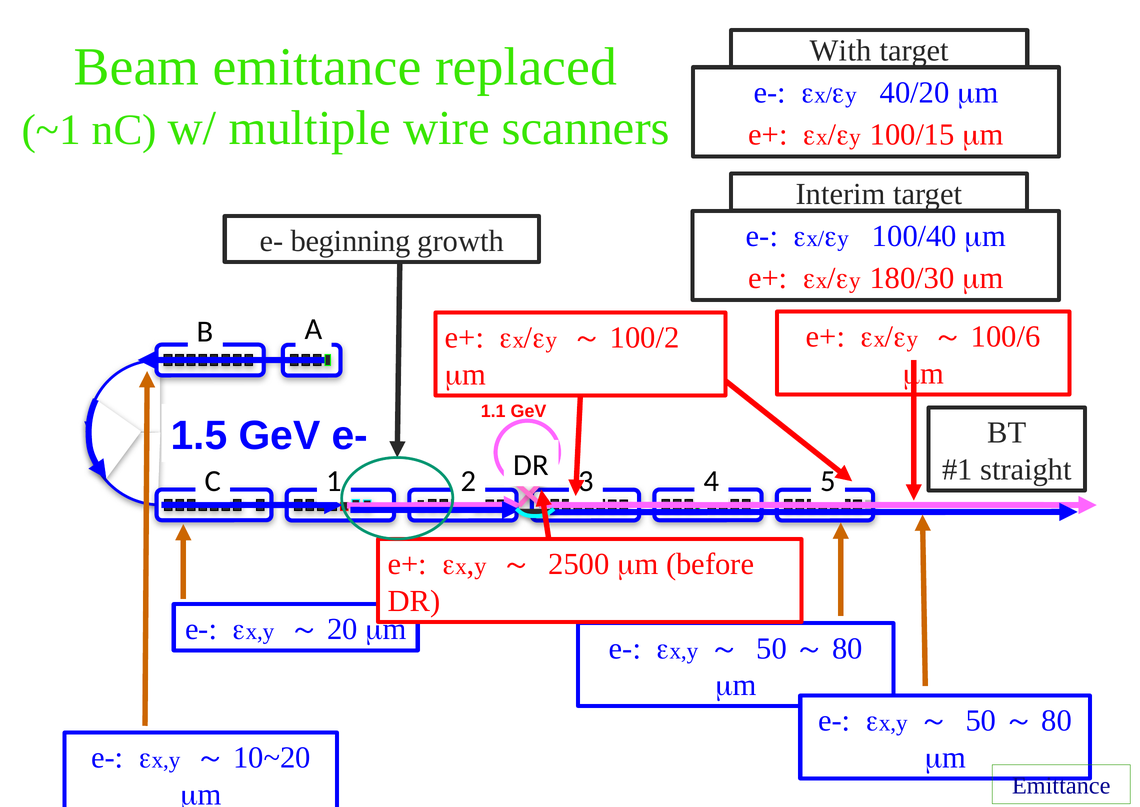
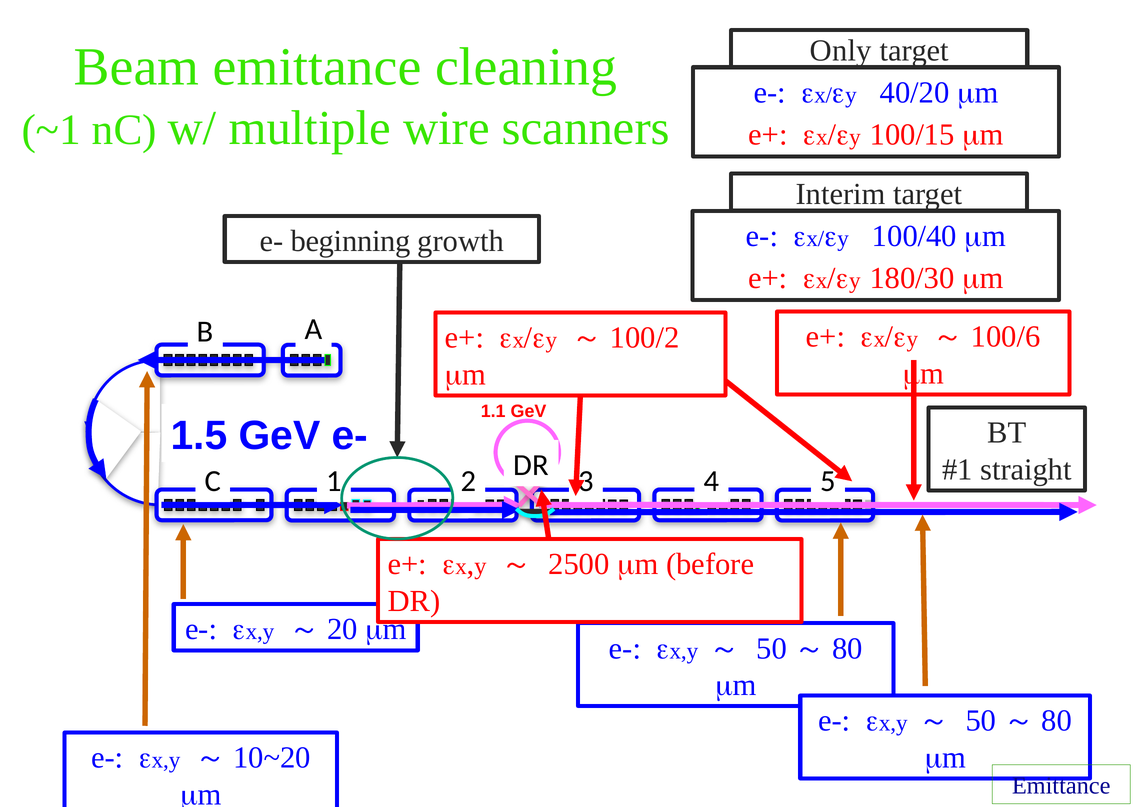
With: With -> Only
replaced: replaced -> cleaning
